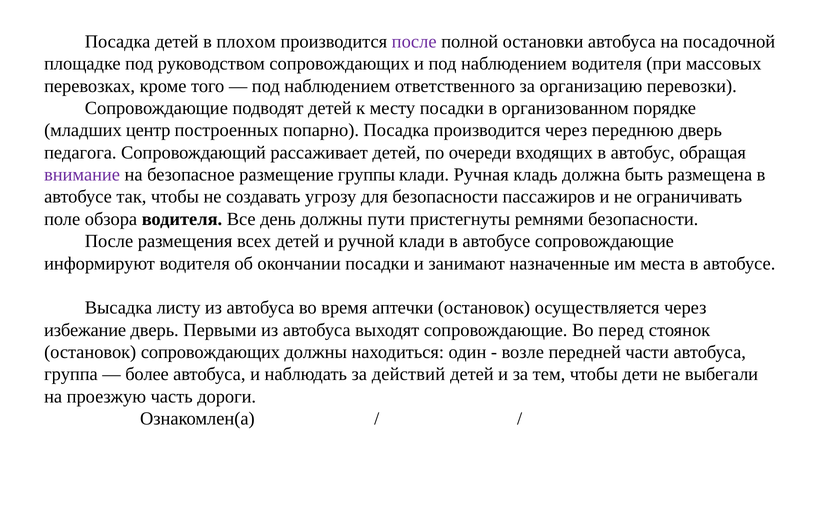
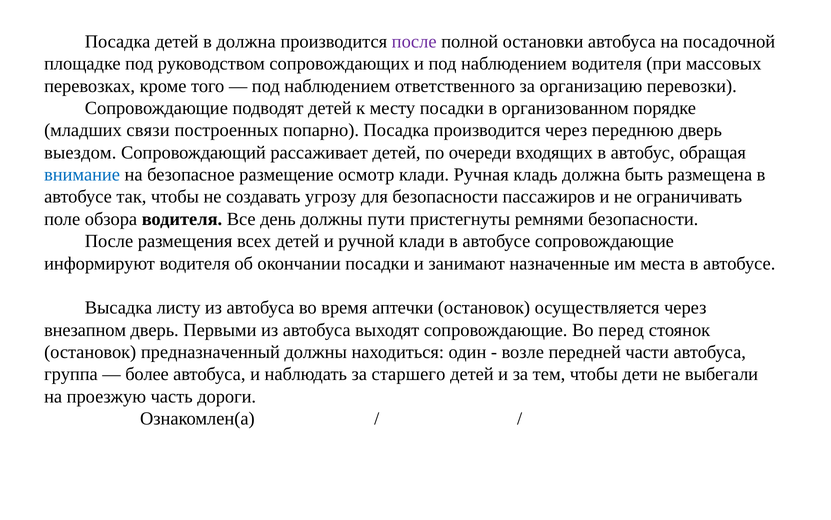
в плохом: плохом -> должна
центр: центр -> связи
педагога: педагога -> выездом
внимание colour: purple -> blue
группы: группы -> осмотр
избежание: избежание -> внезапном
остановок сопровождающих: сопровождающих -> предназначенный
действий: действий -> старшего
